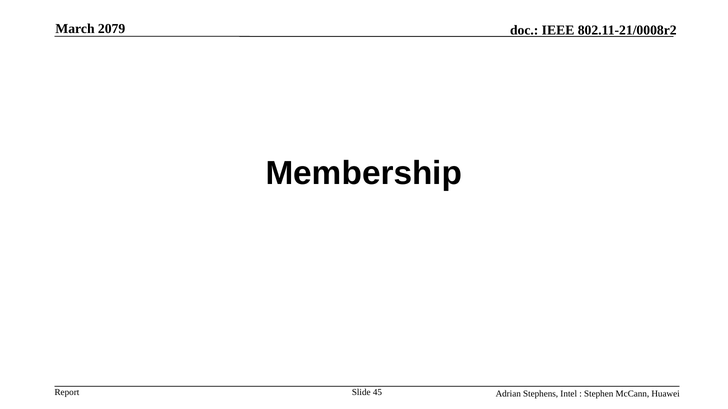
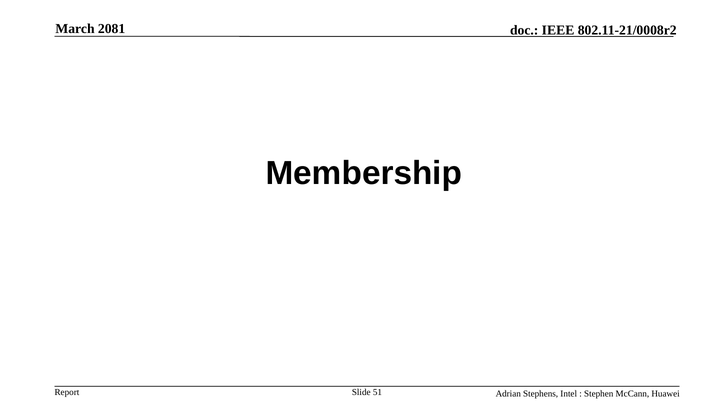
2079: 2079 -> 2081
45: 45 -> 51
